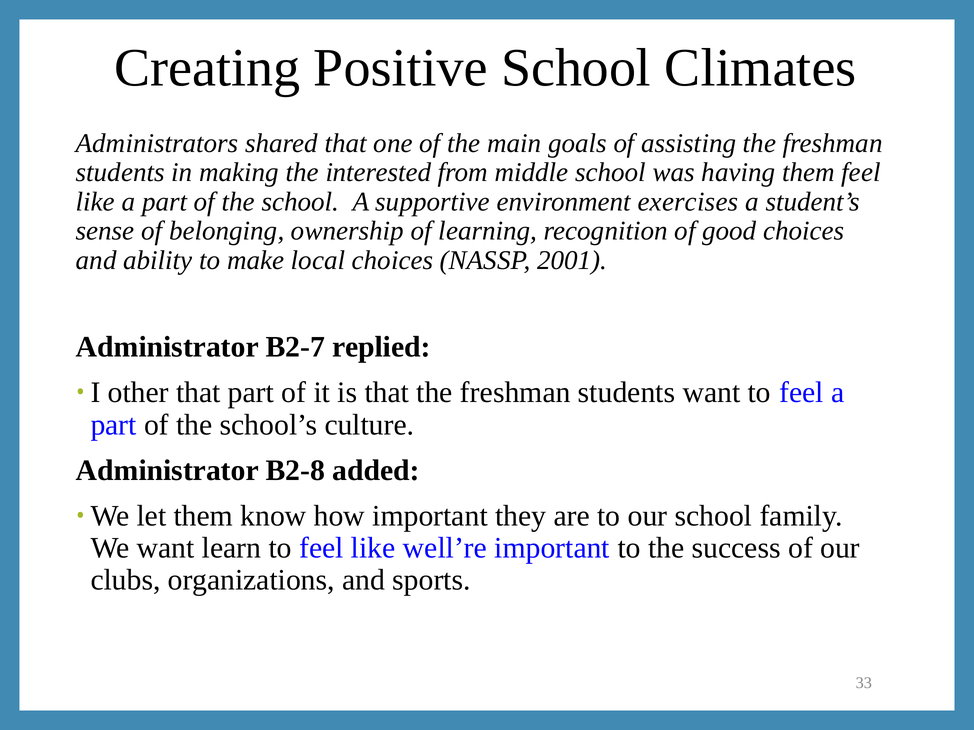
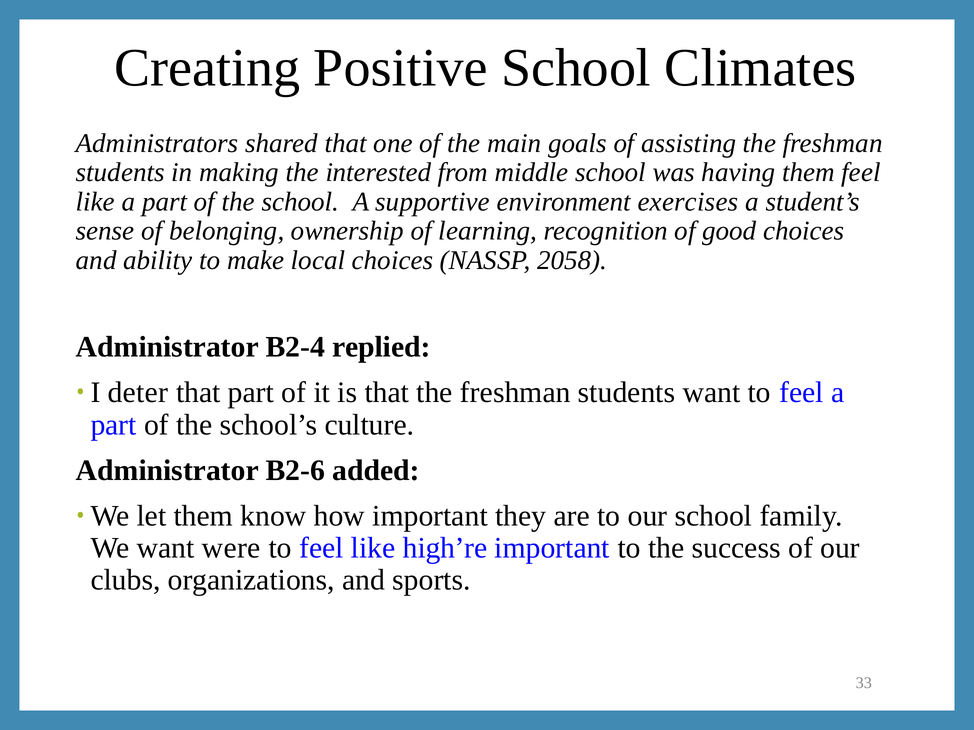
2001: 2001 -> 2058
B2-7: B2-7 -> B2-4
other: other -> deter
B2-8: B2-8 -> B2-6
learn: learn -> were
well’re: well’re -> high’re
